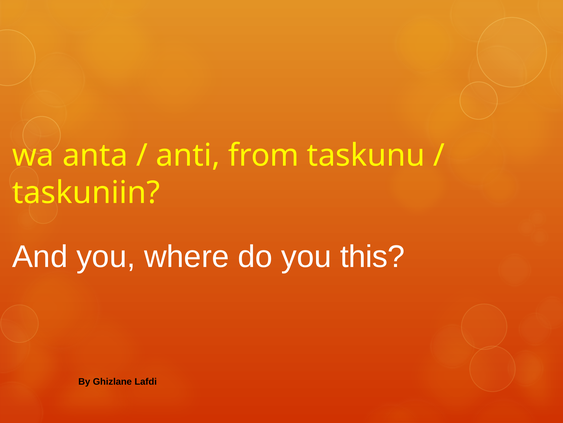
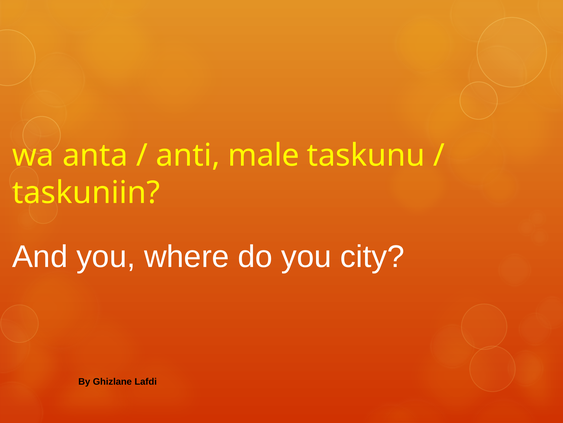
from: from -> male
this: this -> city
